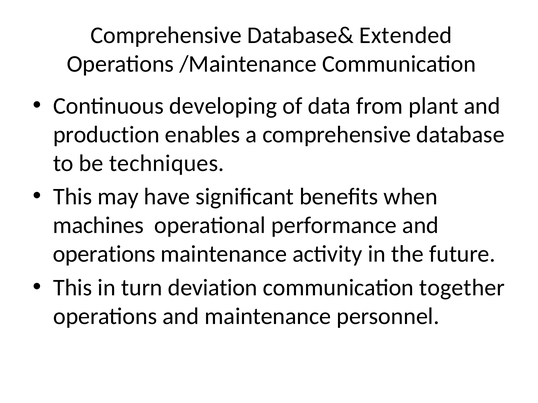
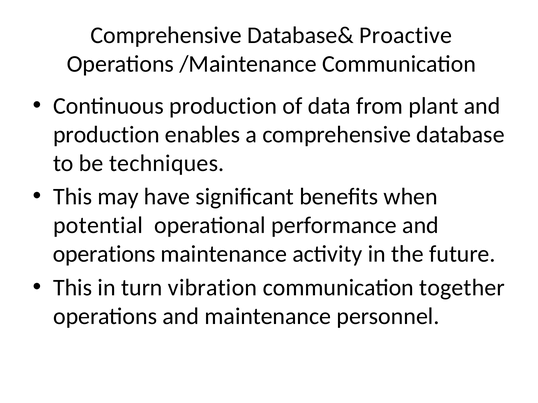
Extended: Extended -> Proactive
Continuous developing: developing -> production
machines: machines -> potential
deviation: deviation -> vibration
